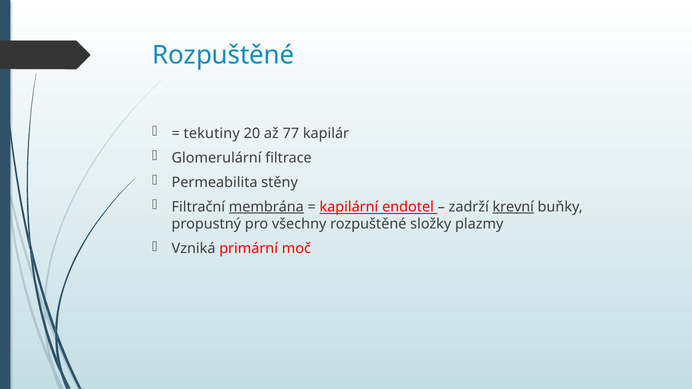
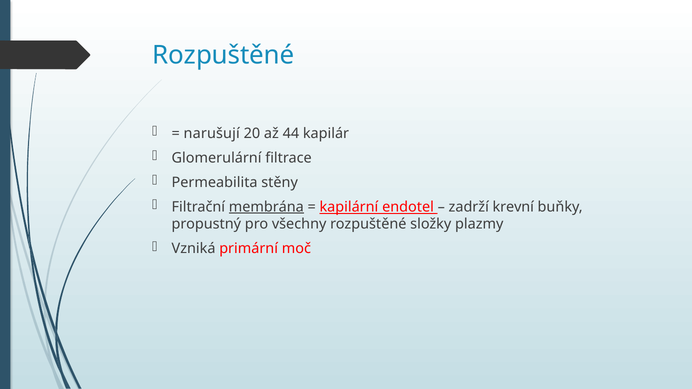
tekutiny: tekutiny -> narušují
77: 77 -> 44
krevní underline: present -> none
